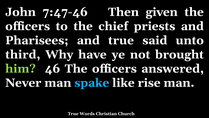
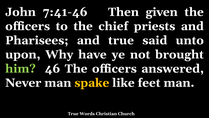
7:47-46: 7:47-46 -> 7:41-46
third: third -> upon
spake colour: light blue -> yellow
rise: rise -> feet
